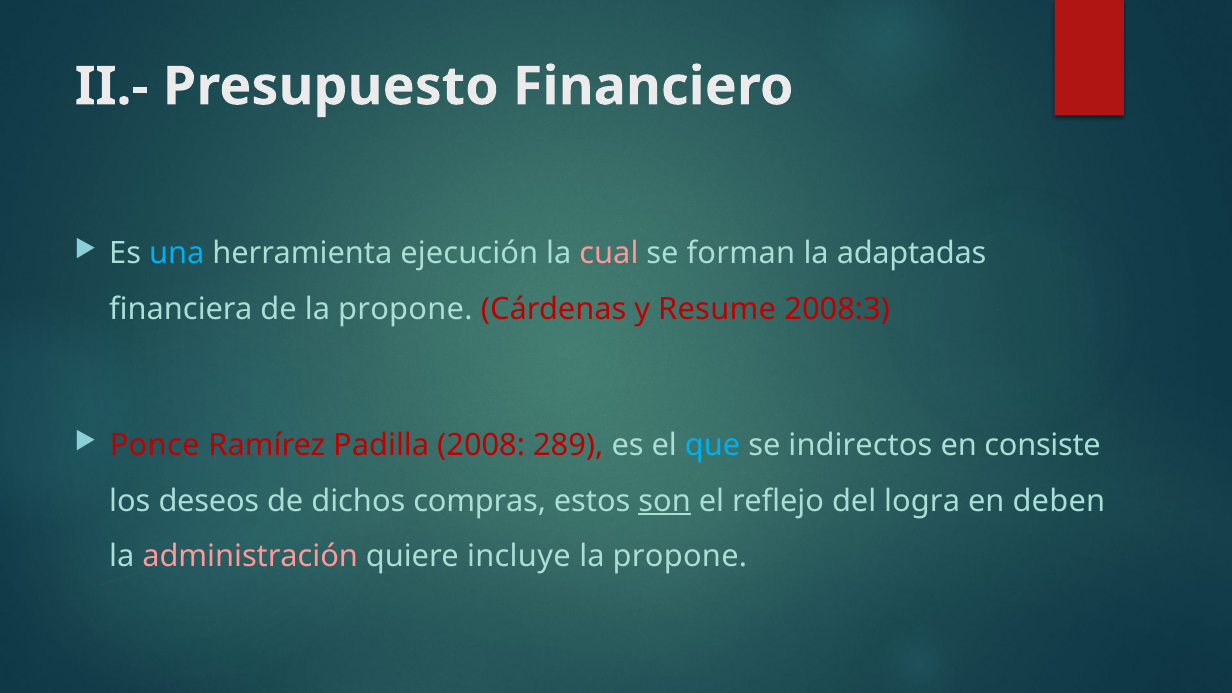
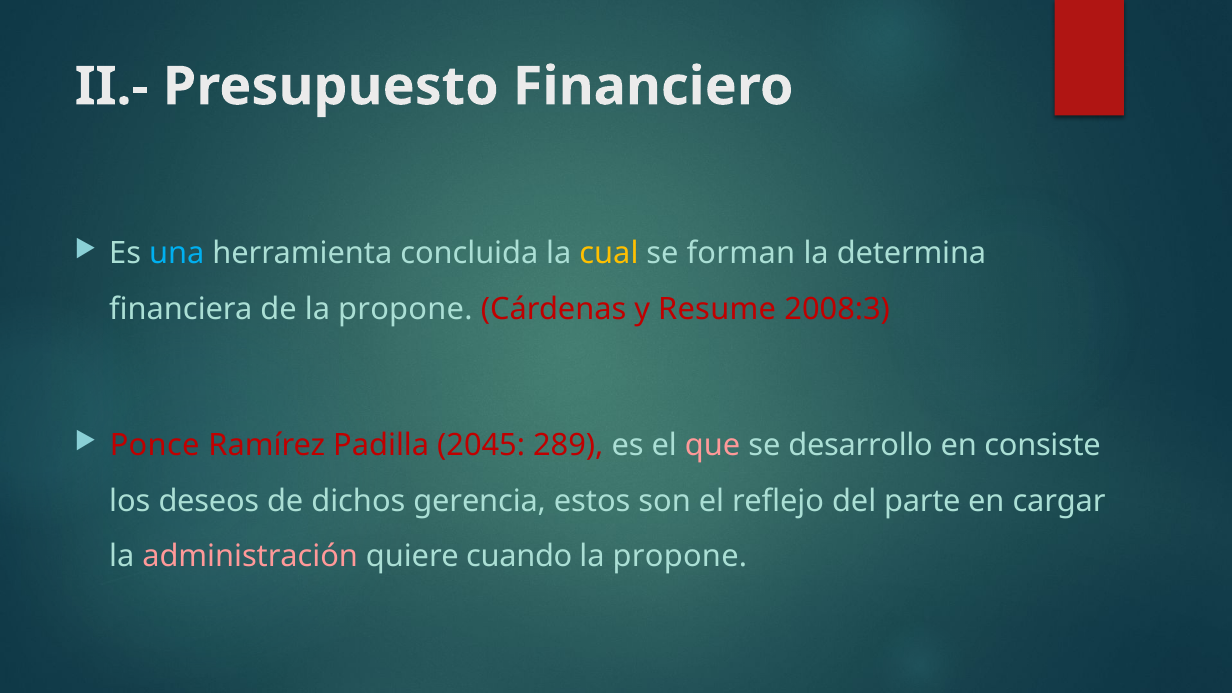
ejecución: ejecución -> concluida
cual colour: pink -> yellow
adaptadas: adaptadas -> determina
2008: 2008 -> 2045
que colour: light blue -> pink
indirectos: indirectos -> desarrollo
compras: compras -> gerencia
son underline: present -> none
logra: logra -> parte
deben: deben -> cargar
incluye: incluye -> cuando
